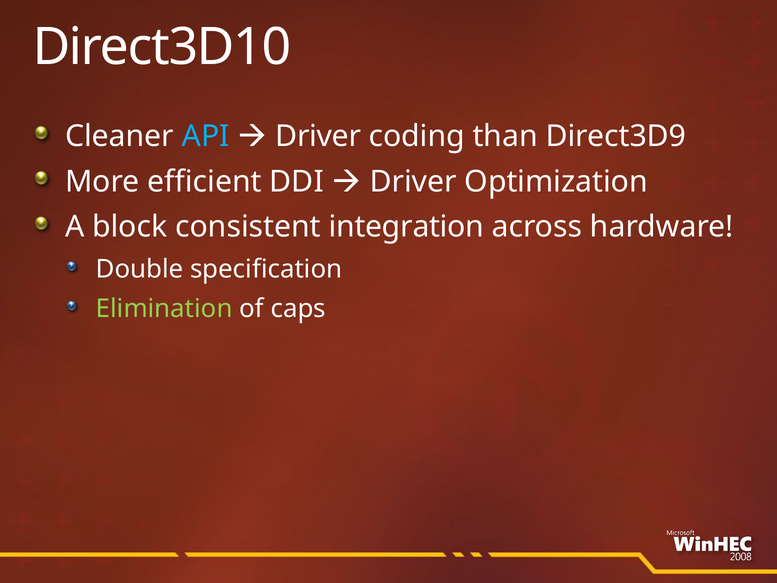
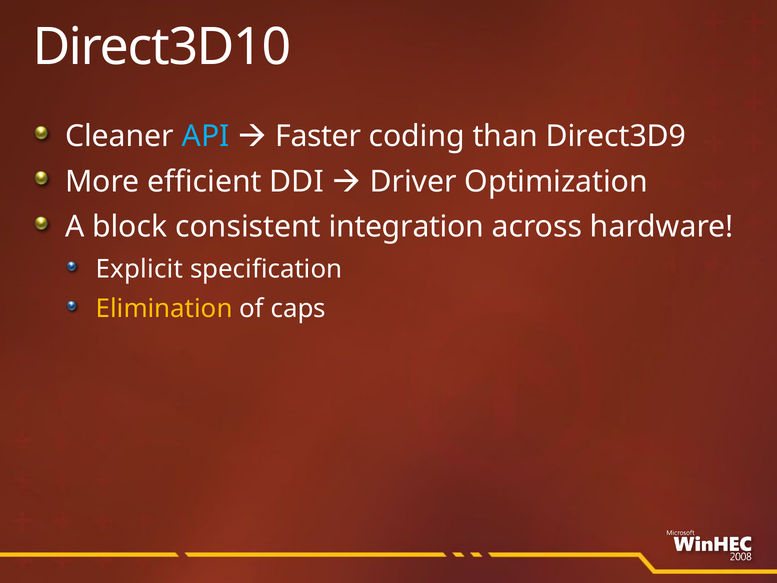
Driver at (318, 136): Driver -> Faster
Double: Double -> Explicit
Elimination colour: light green -> yellow
